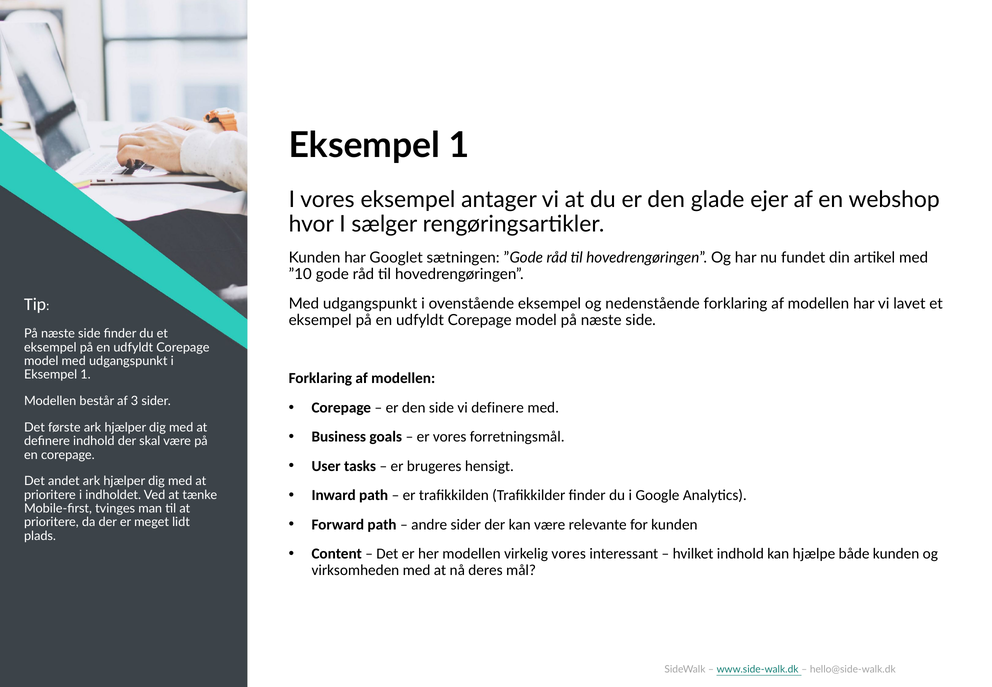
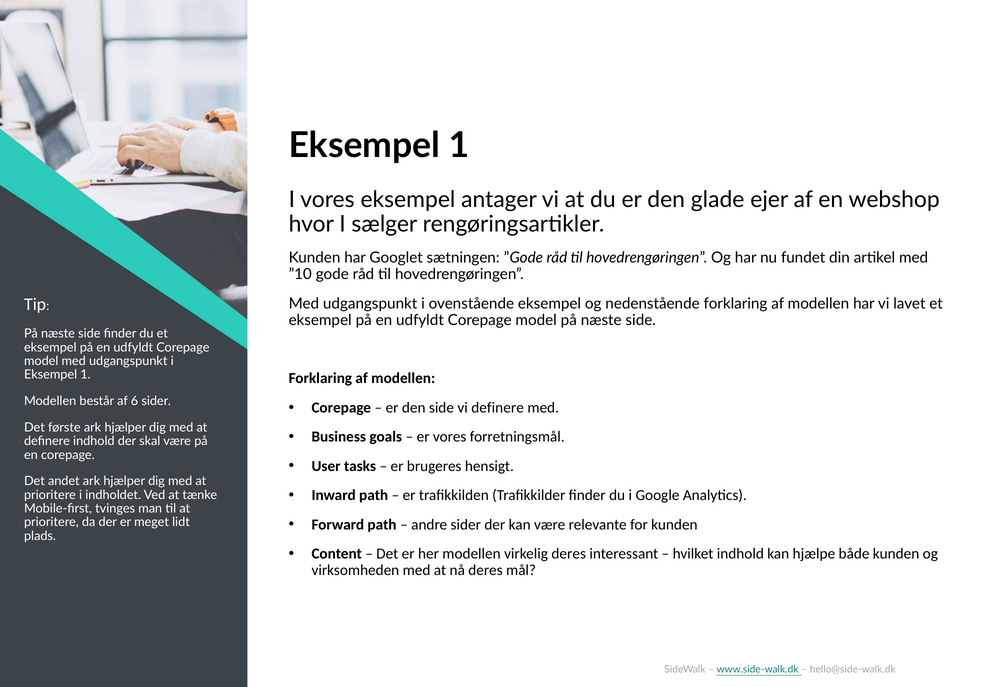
3: 3 -> 6
virkelig vores: vores -> deres
